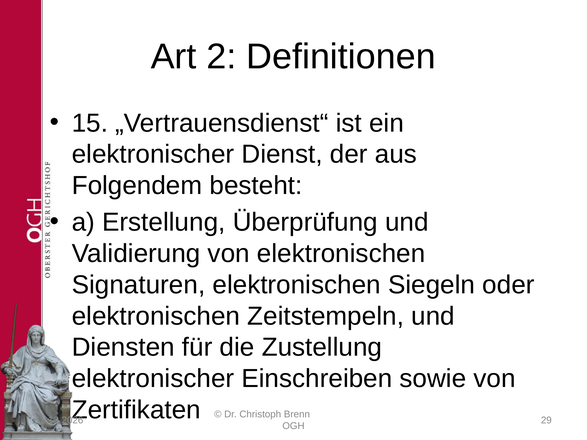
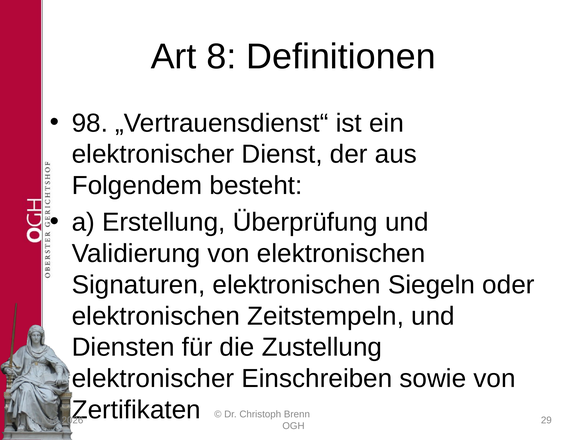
2: 2 -> 8
15: 15 -> 98
